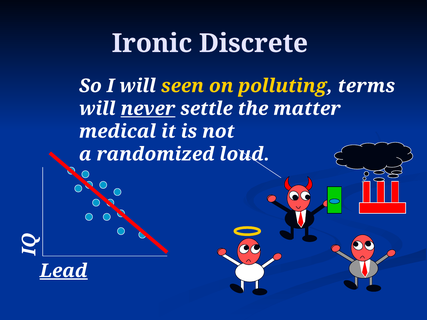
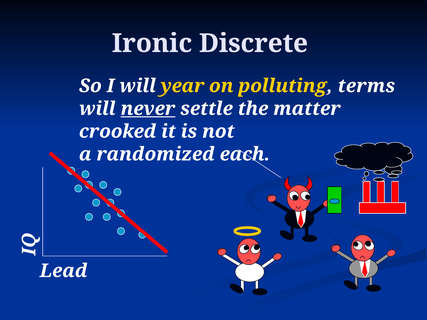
seen: seen -> year
medical: medical -> crooked
loud: loud -> each
Lead underline: present -> none
